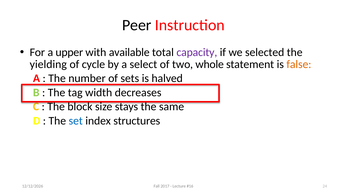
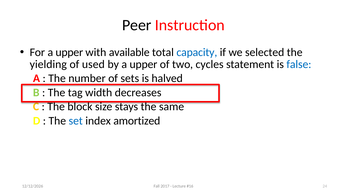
capacity colour: purple -> blue
cycle: cycle -> used
by a select: select -> upper
whole: whole -> cycles
false colour: orange -> blue
structures: structures -> amortized
